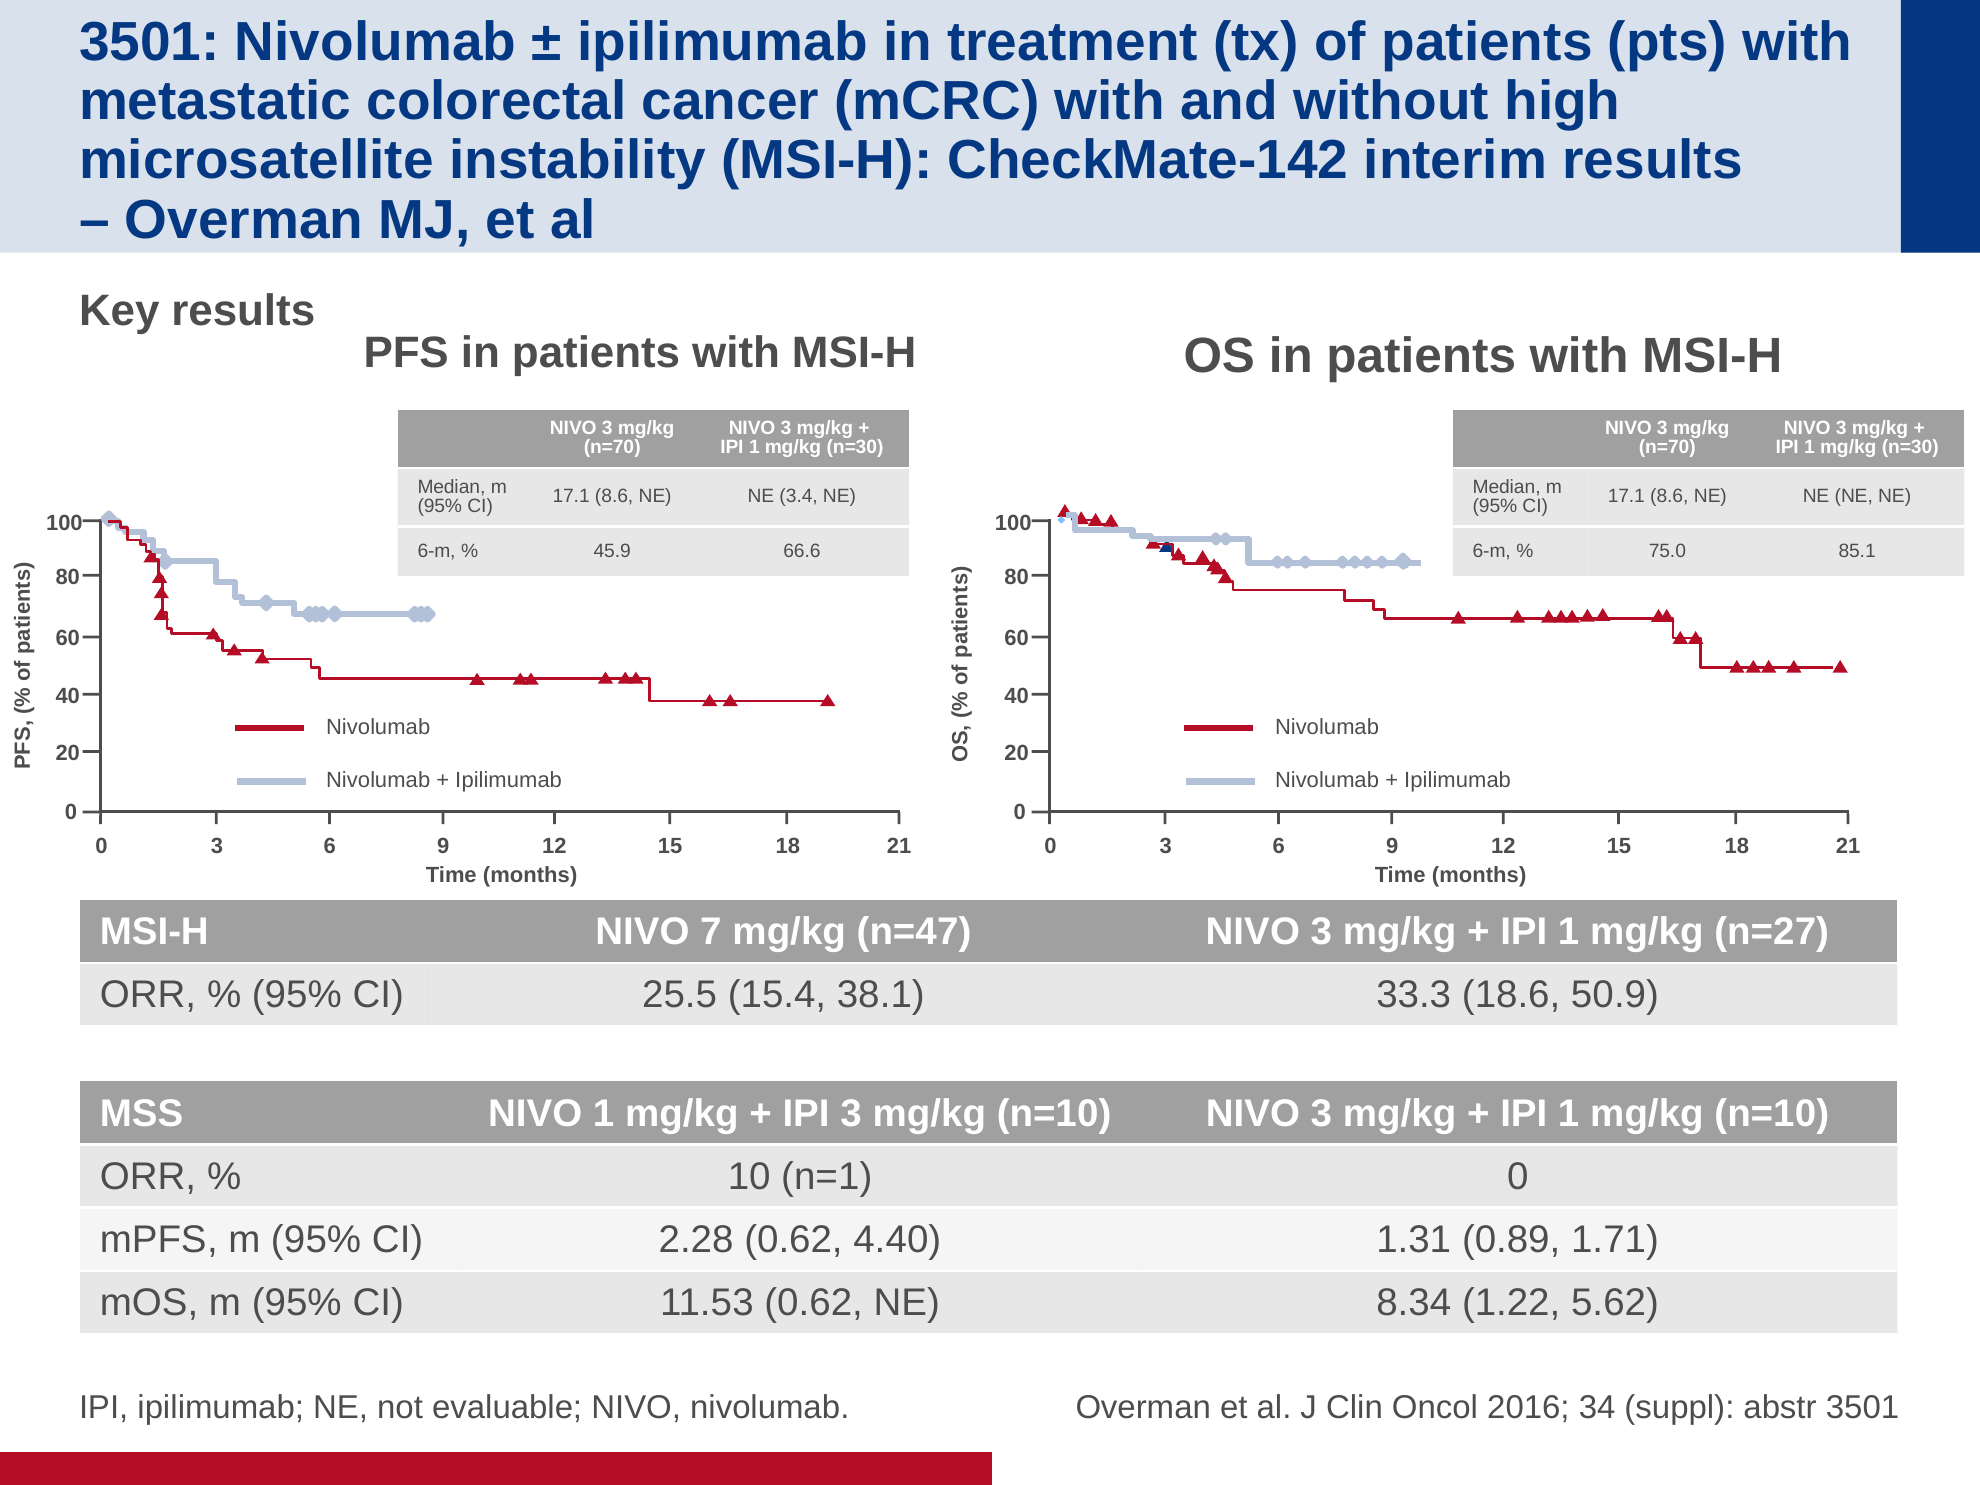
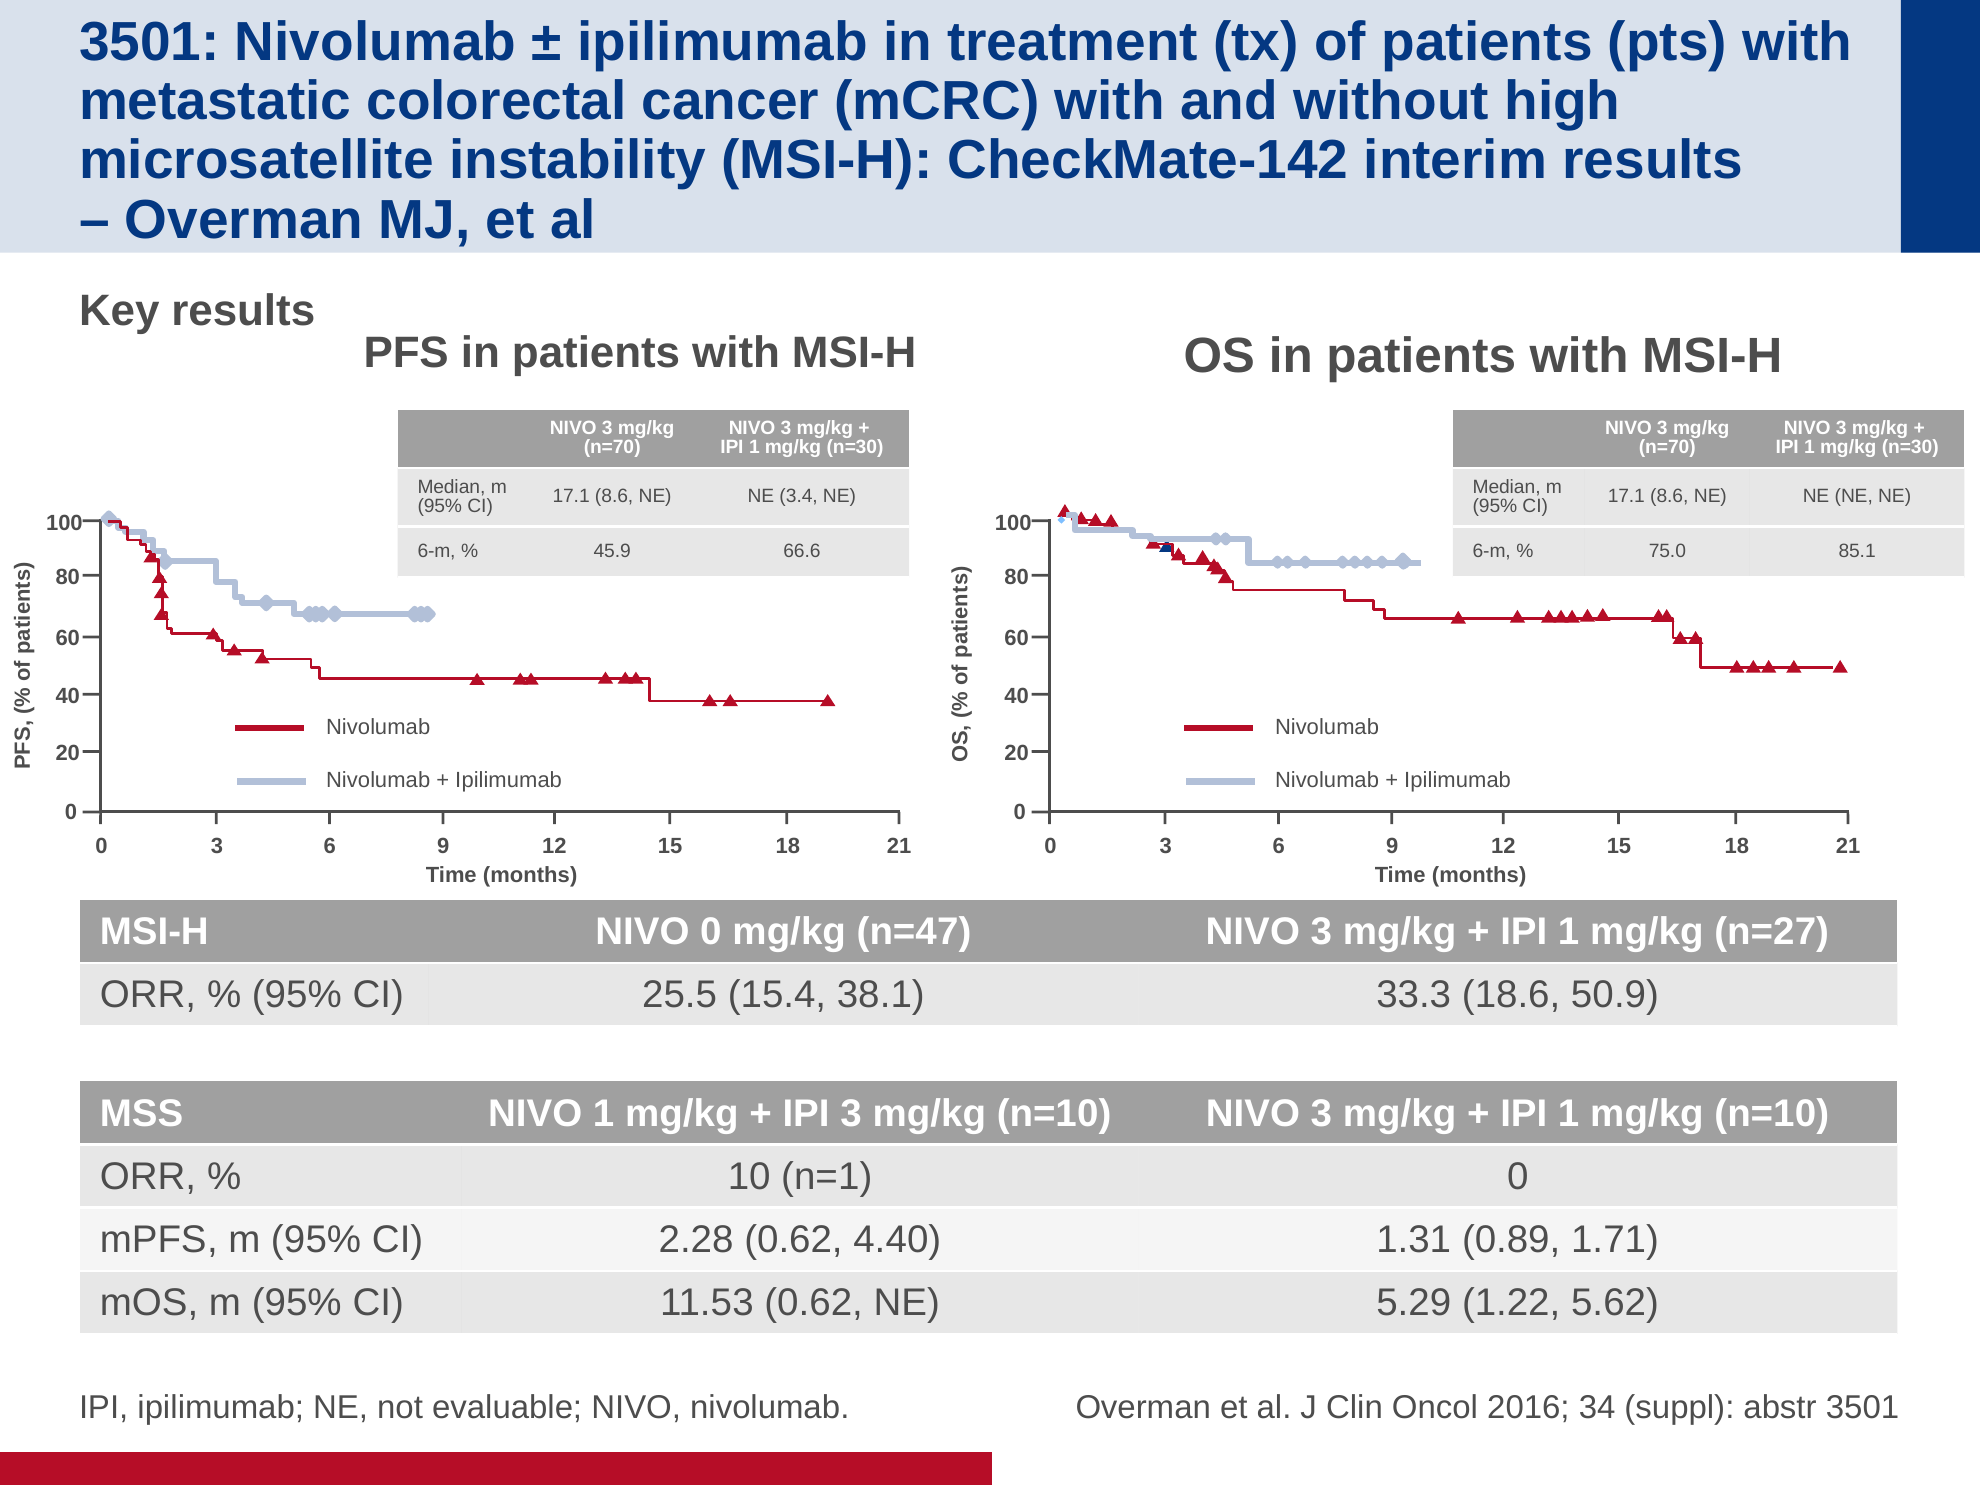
NIVO 7: 7 -> 0
8.34: 8.34 -> 5.29
